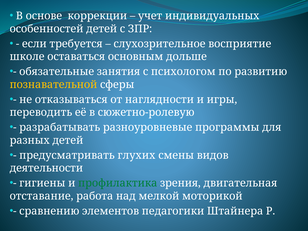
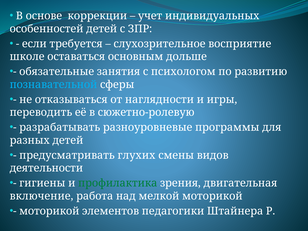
познавательной colour: yellow -> light blue
отставание: отставание -> включение
сравнению at (49, 211): сравнению -> моторикой
